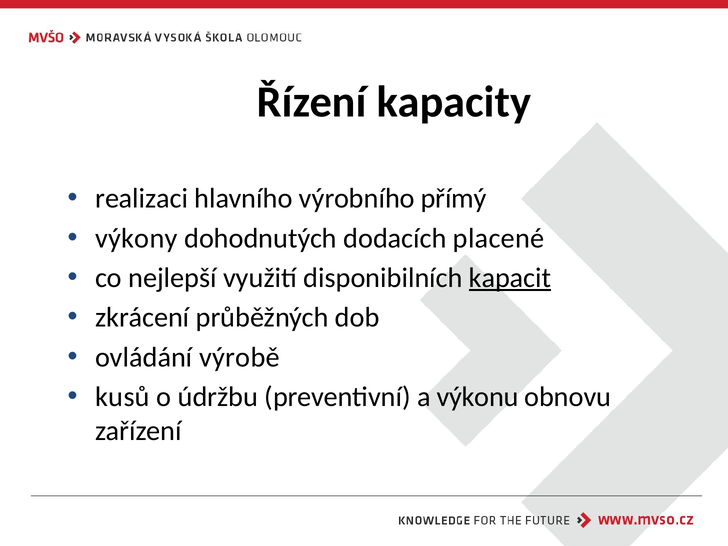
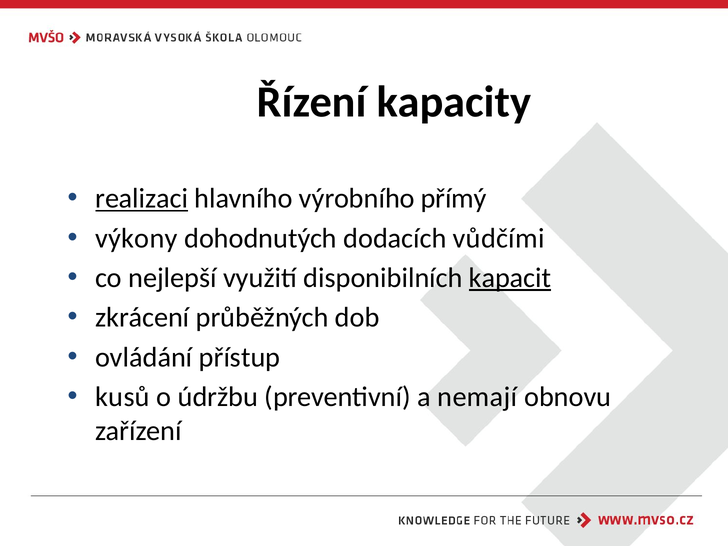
realizaci underline: none -> present
placené: placené -> vůdčími
výrobě: výrobě -> přístup
výkonu: výkonu -> nemají
